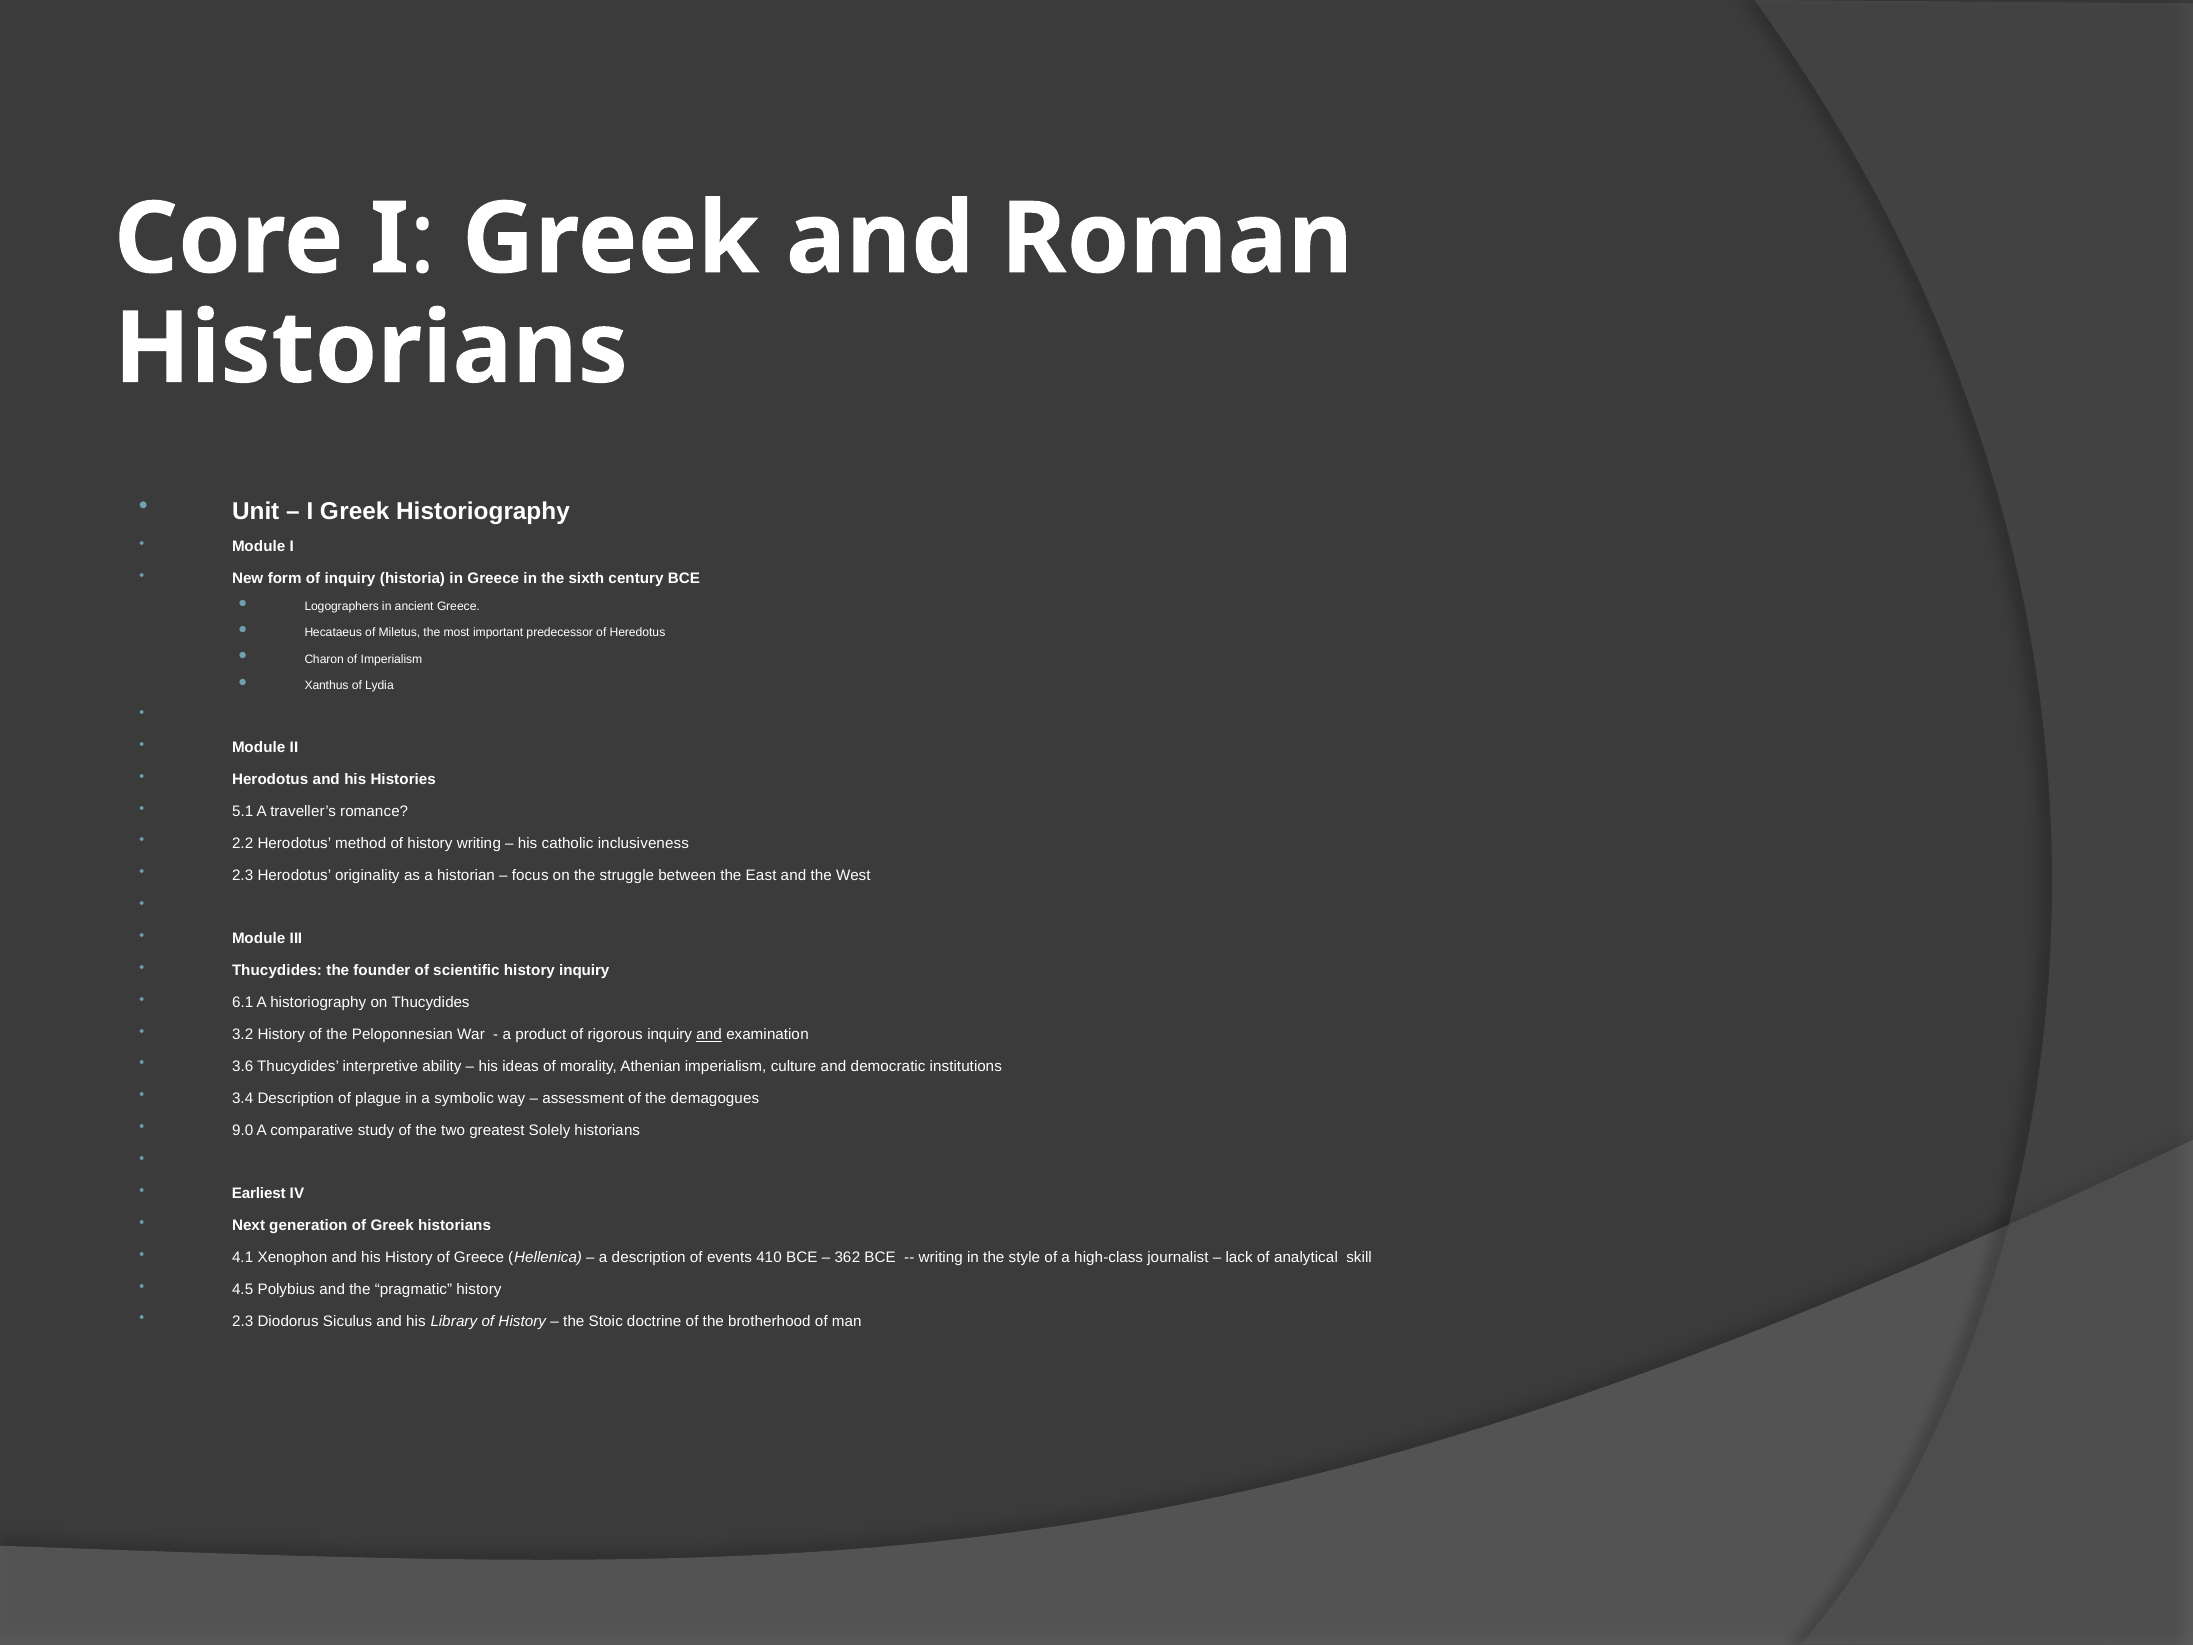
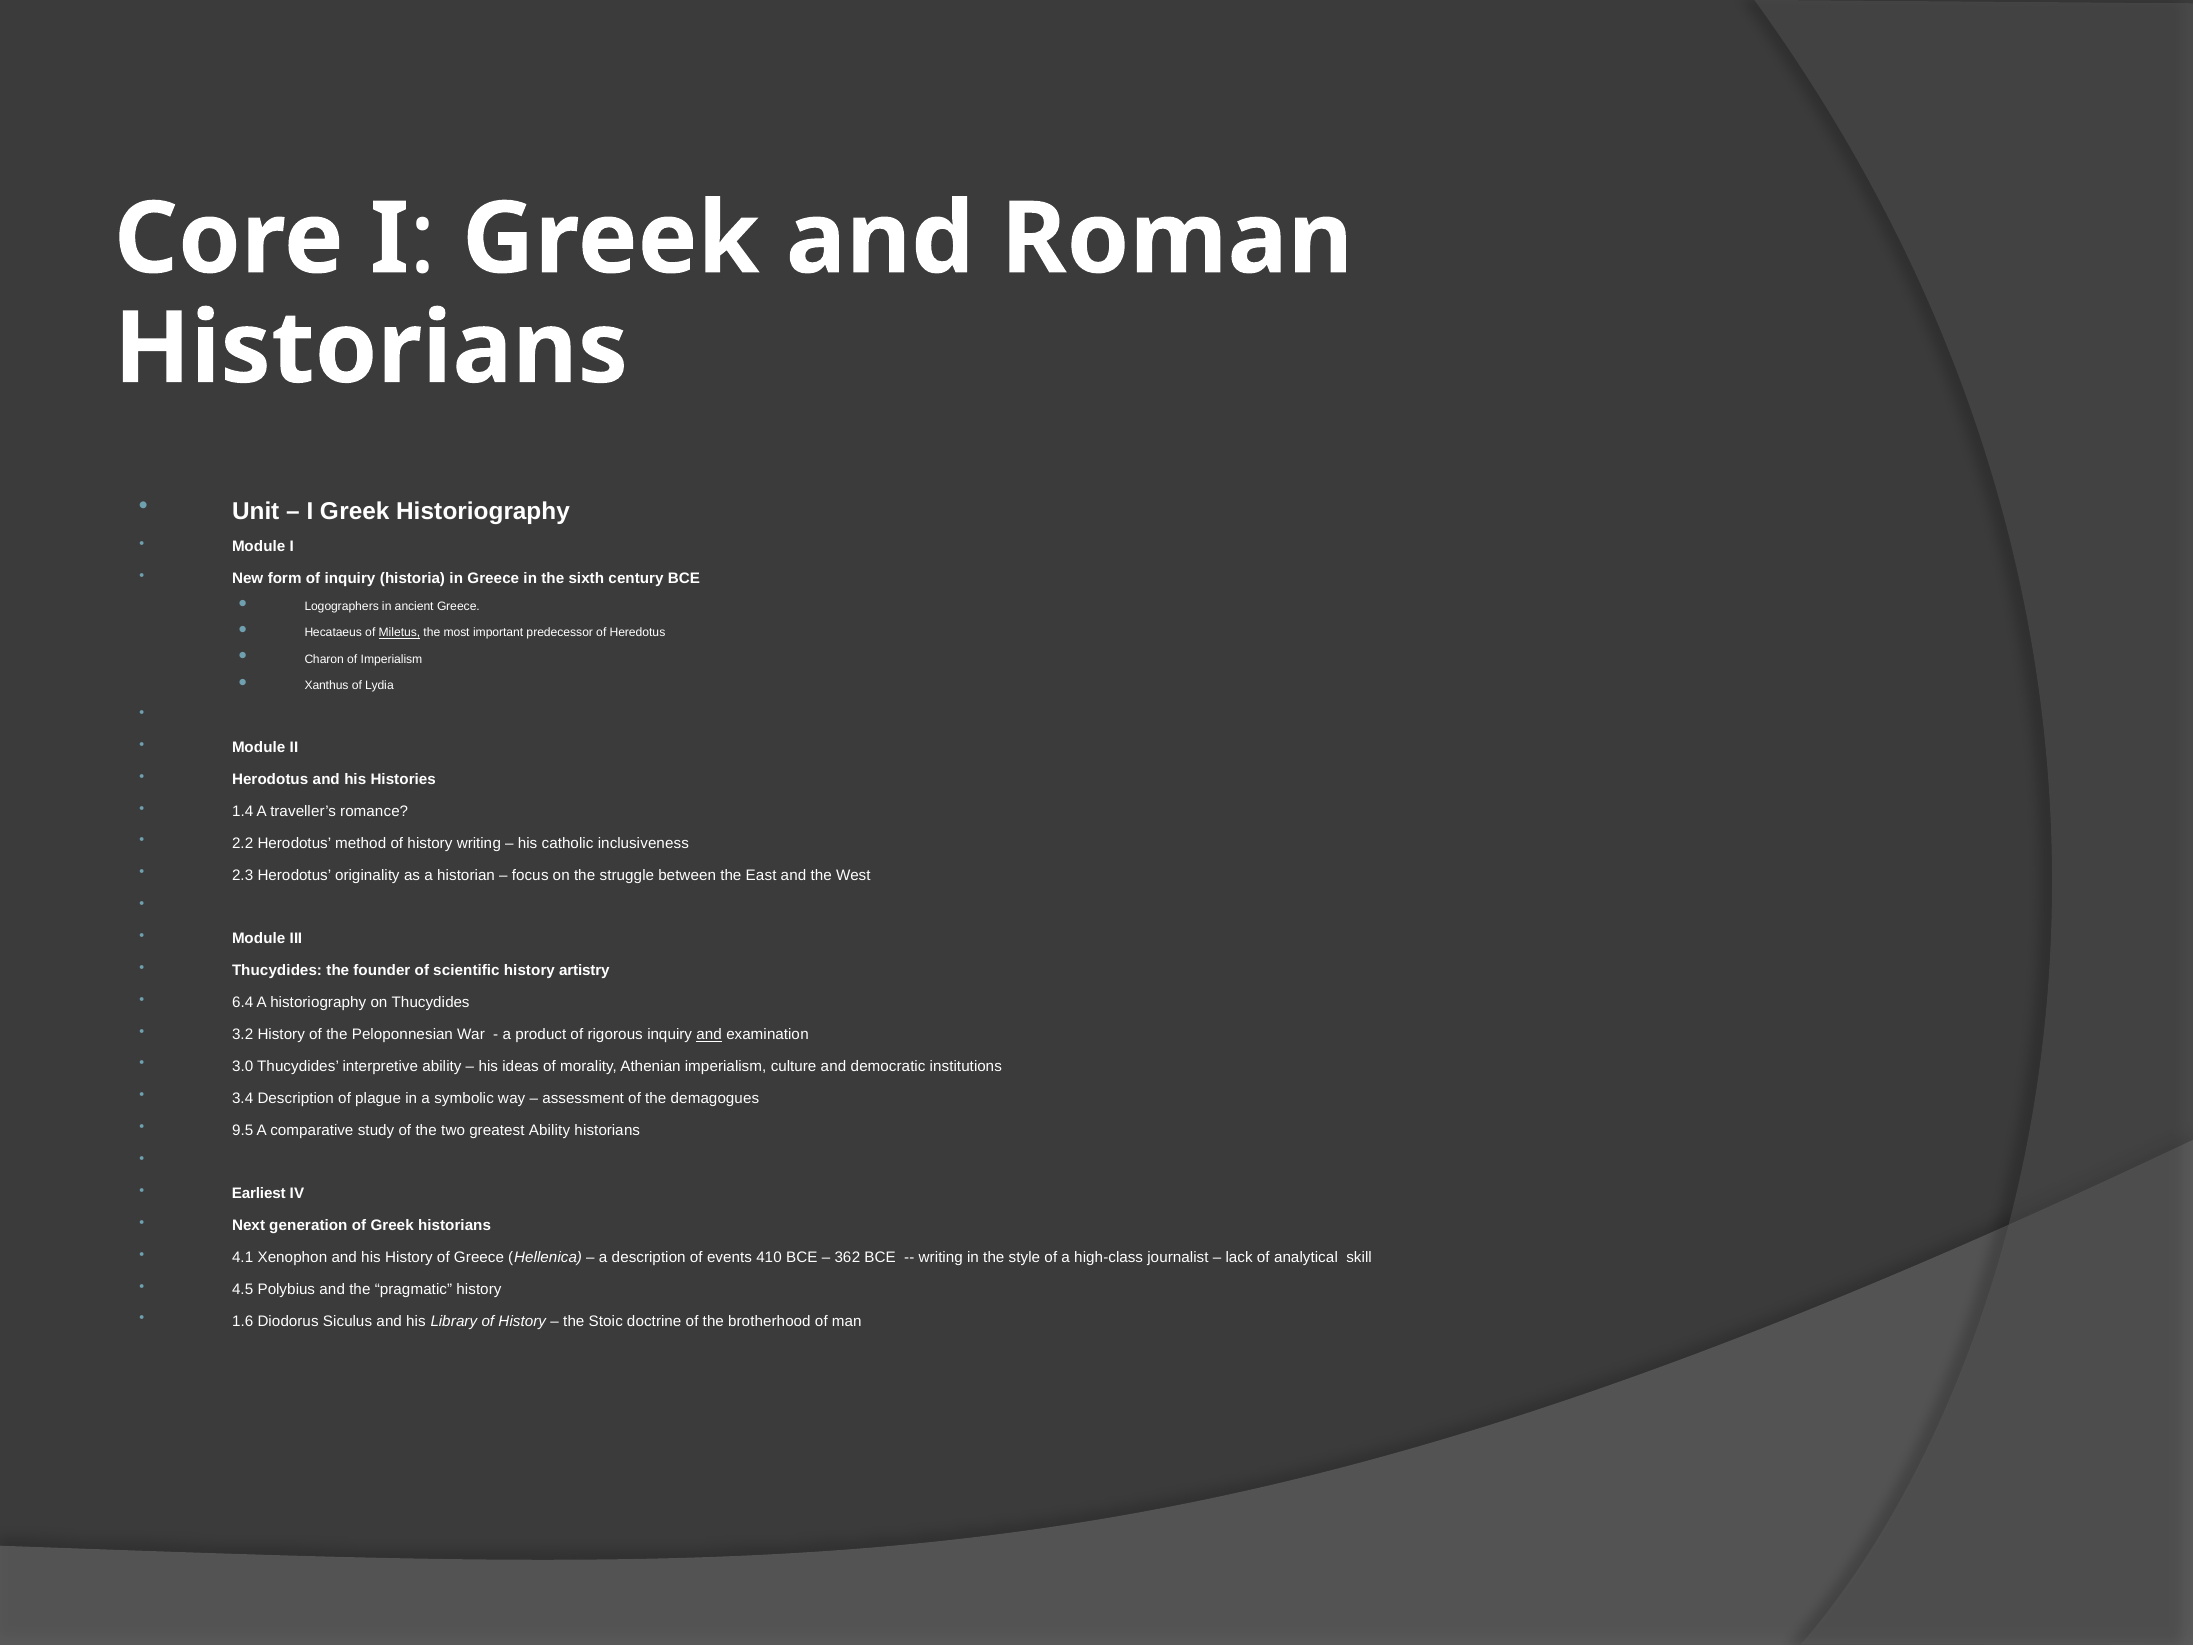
Miletus underline: none -> present
5.1: 5.1 -> 1.4
history inquiry: inquiry -> artistry
6.1: 6.1 -> 6.4
3.6: 3.6 -> 3.0
9.0: 9.0 -> 9.5
greatest Solely: Solely -> Ability
2.3 at (243, 1321): 2.3 -> 1.6
